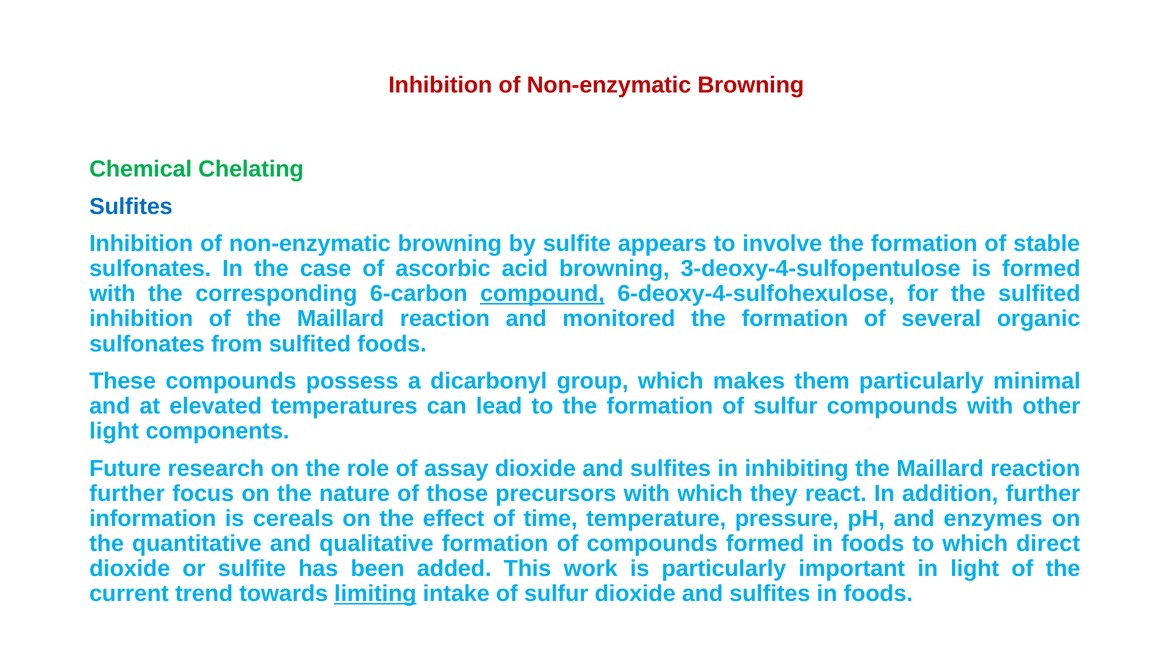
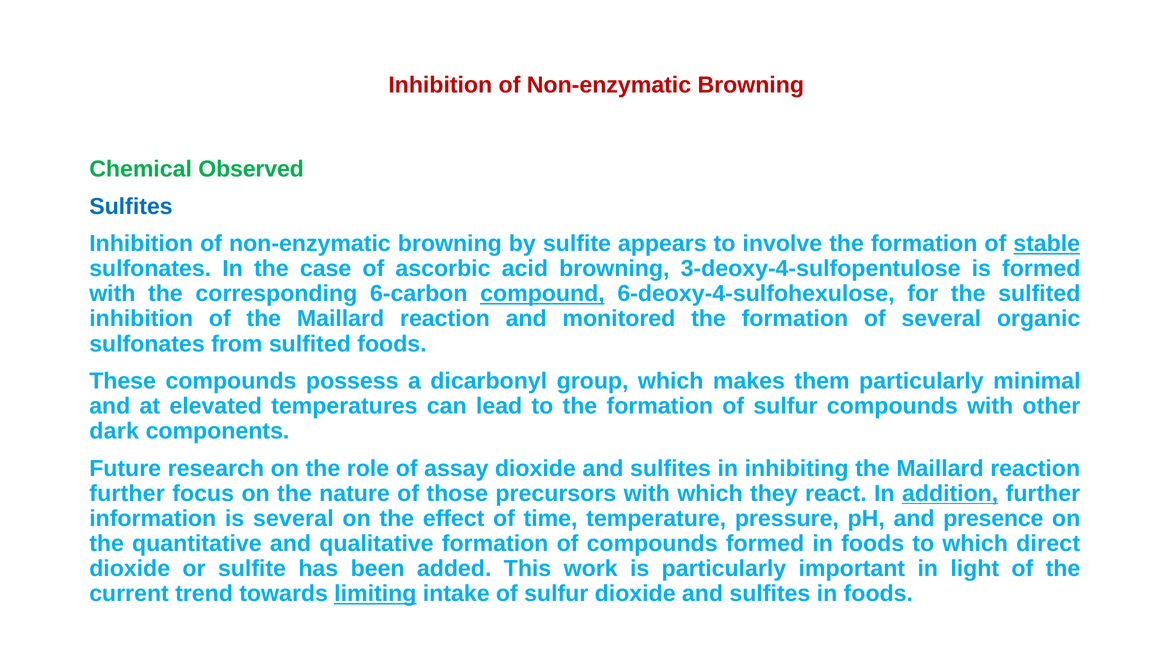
Chelating: Chelating -> Observed
stable underline: none -> present
light at (114, 431): light -> dark
addition underline: none -> present
is cereals: cereals -> several
enzymes: enzymes -> presence
